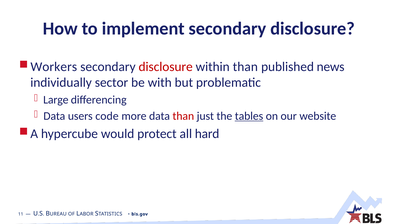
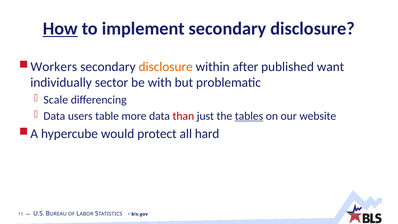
How underline: none -> present
disclosure at (166, 67) colour: red -> orange
within than: than -> after
news: news -> want
Large: Large -> Scale
code: code -> table
